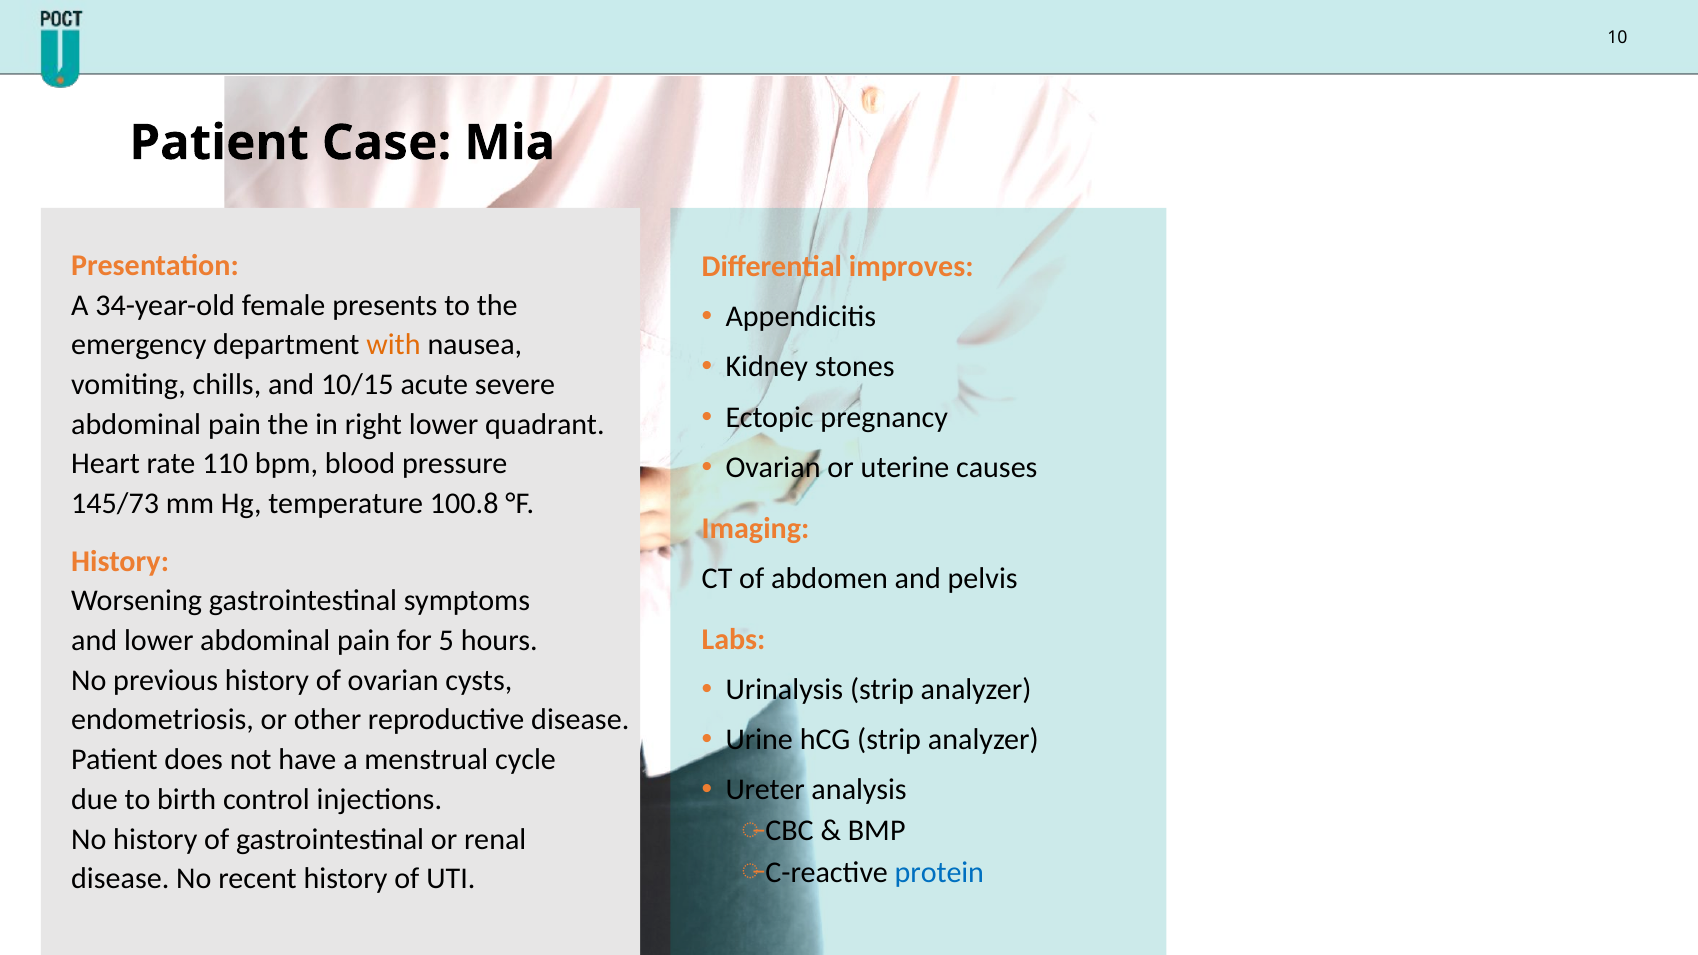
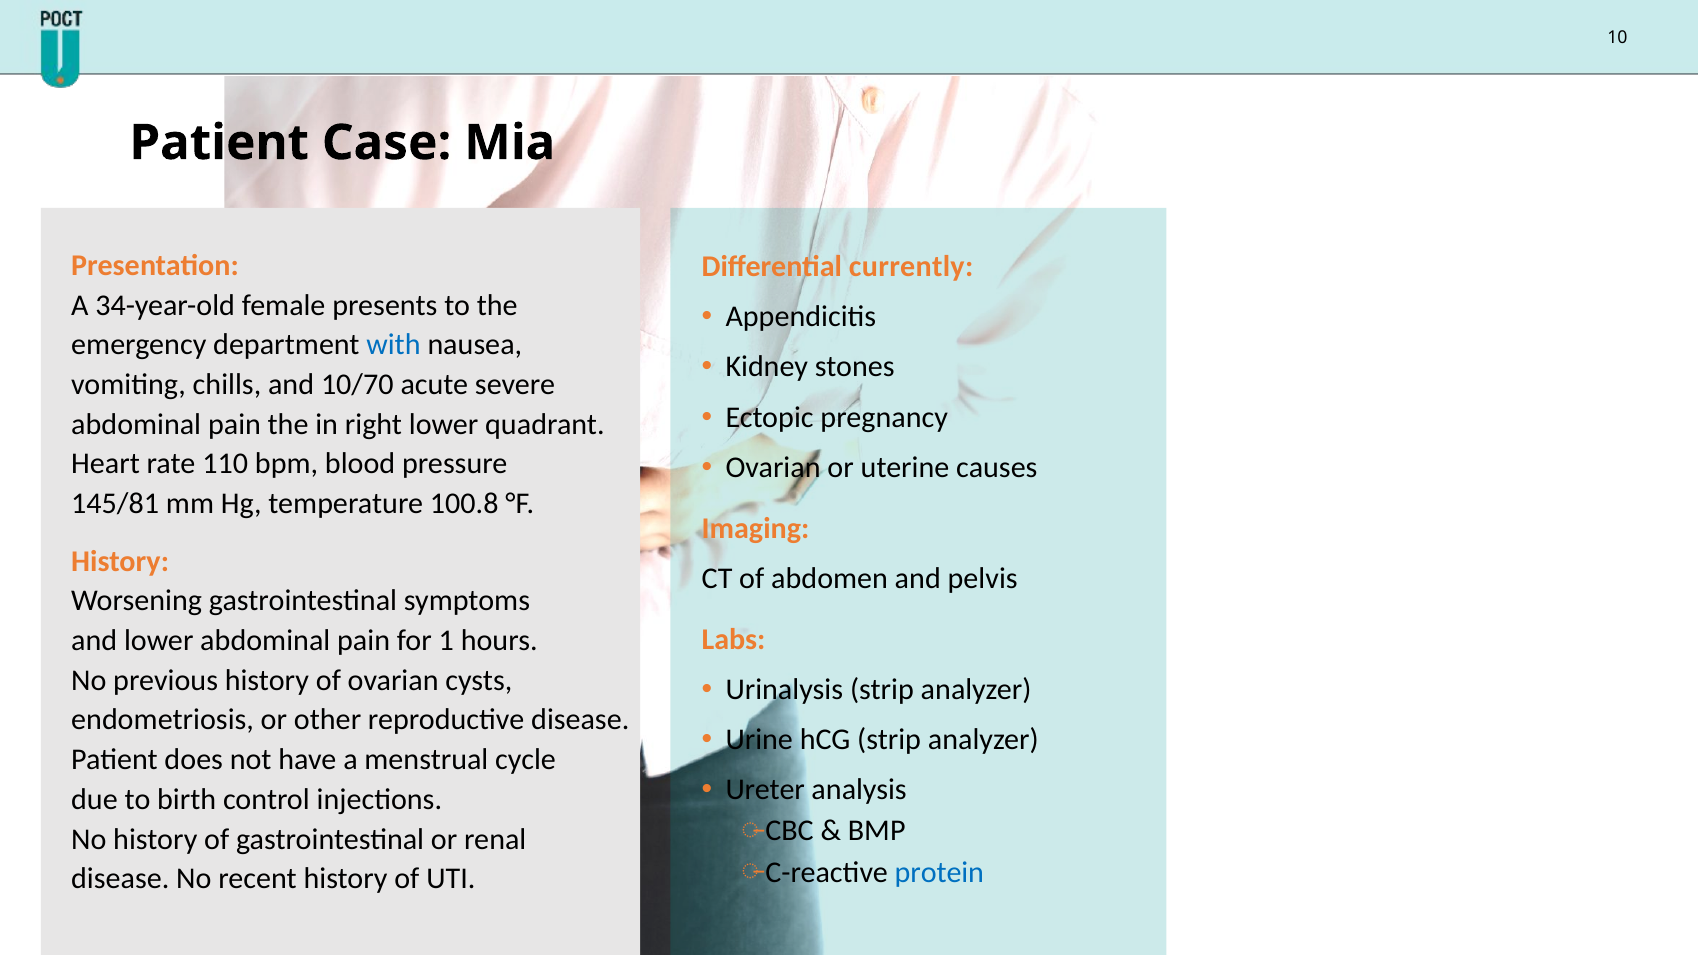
improves: improves -> currently
with colour: orange -> blue
10/15: 10/15 -> 10/70
145/73: 145/73 -> 145/81
5: 5 -> 1
